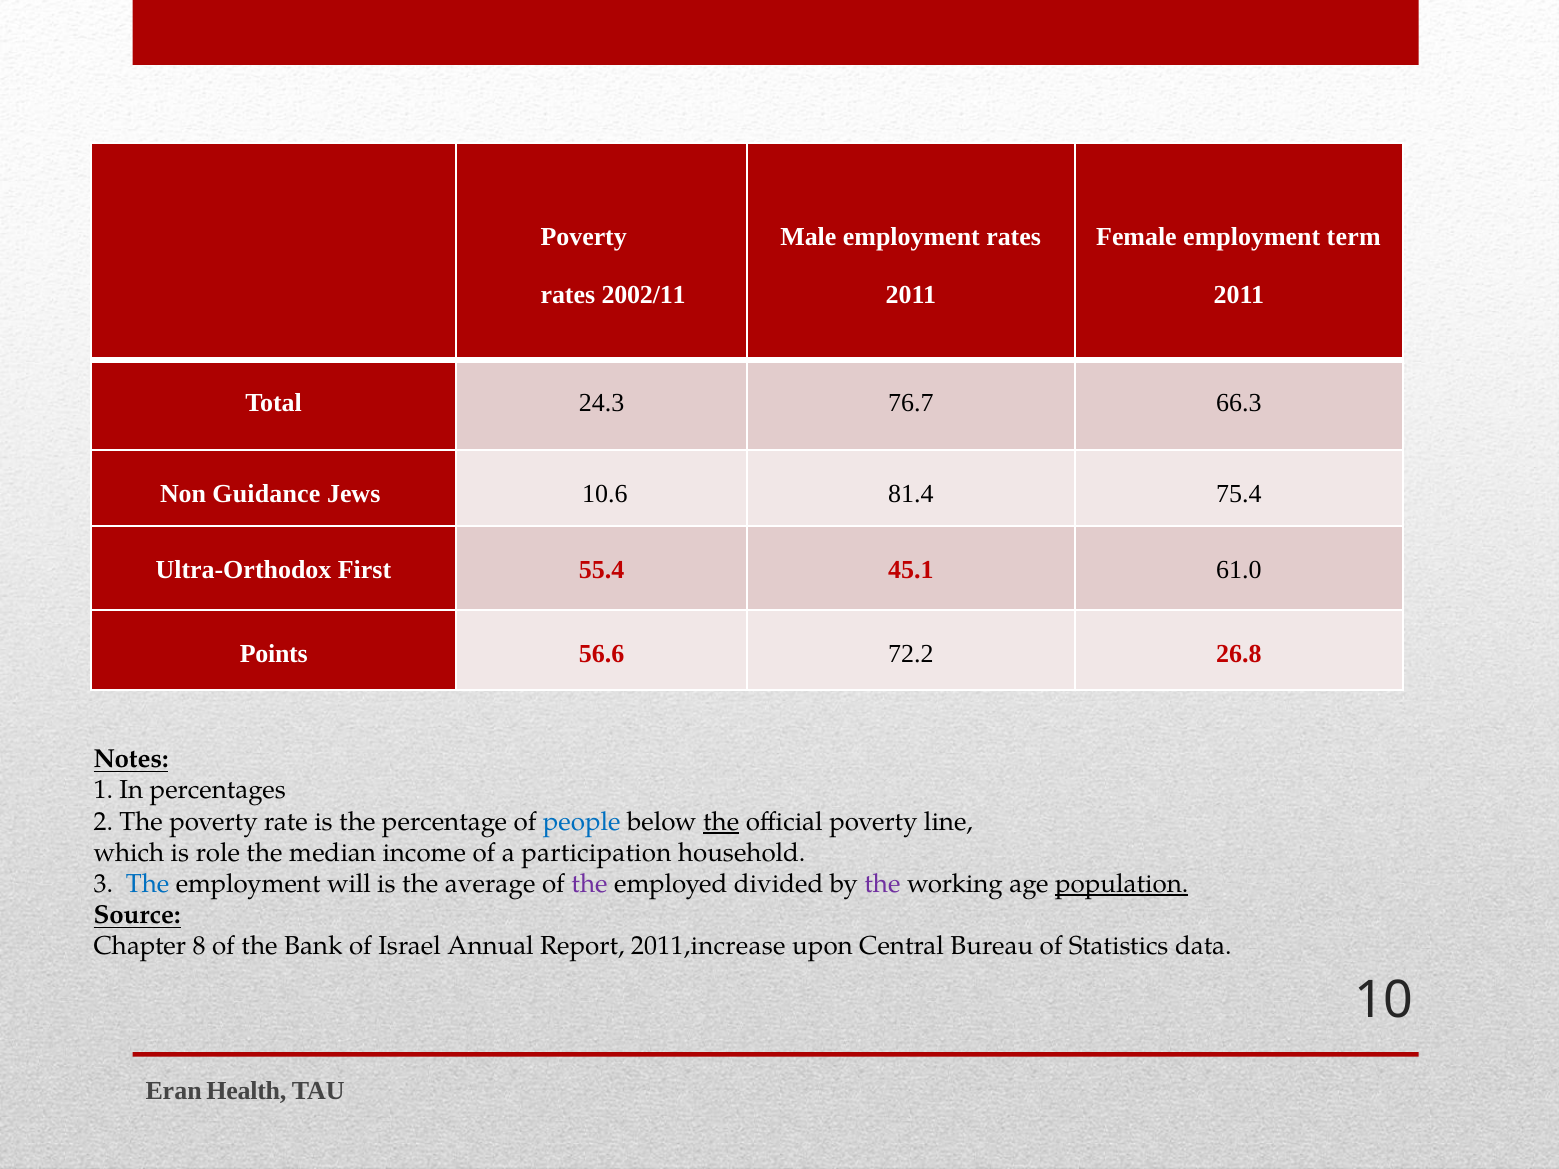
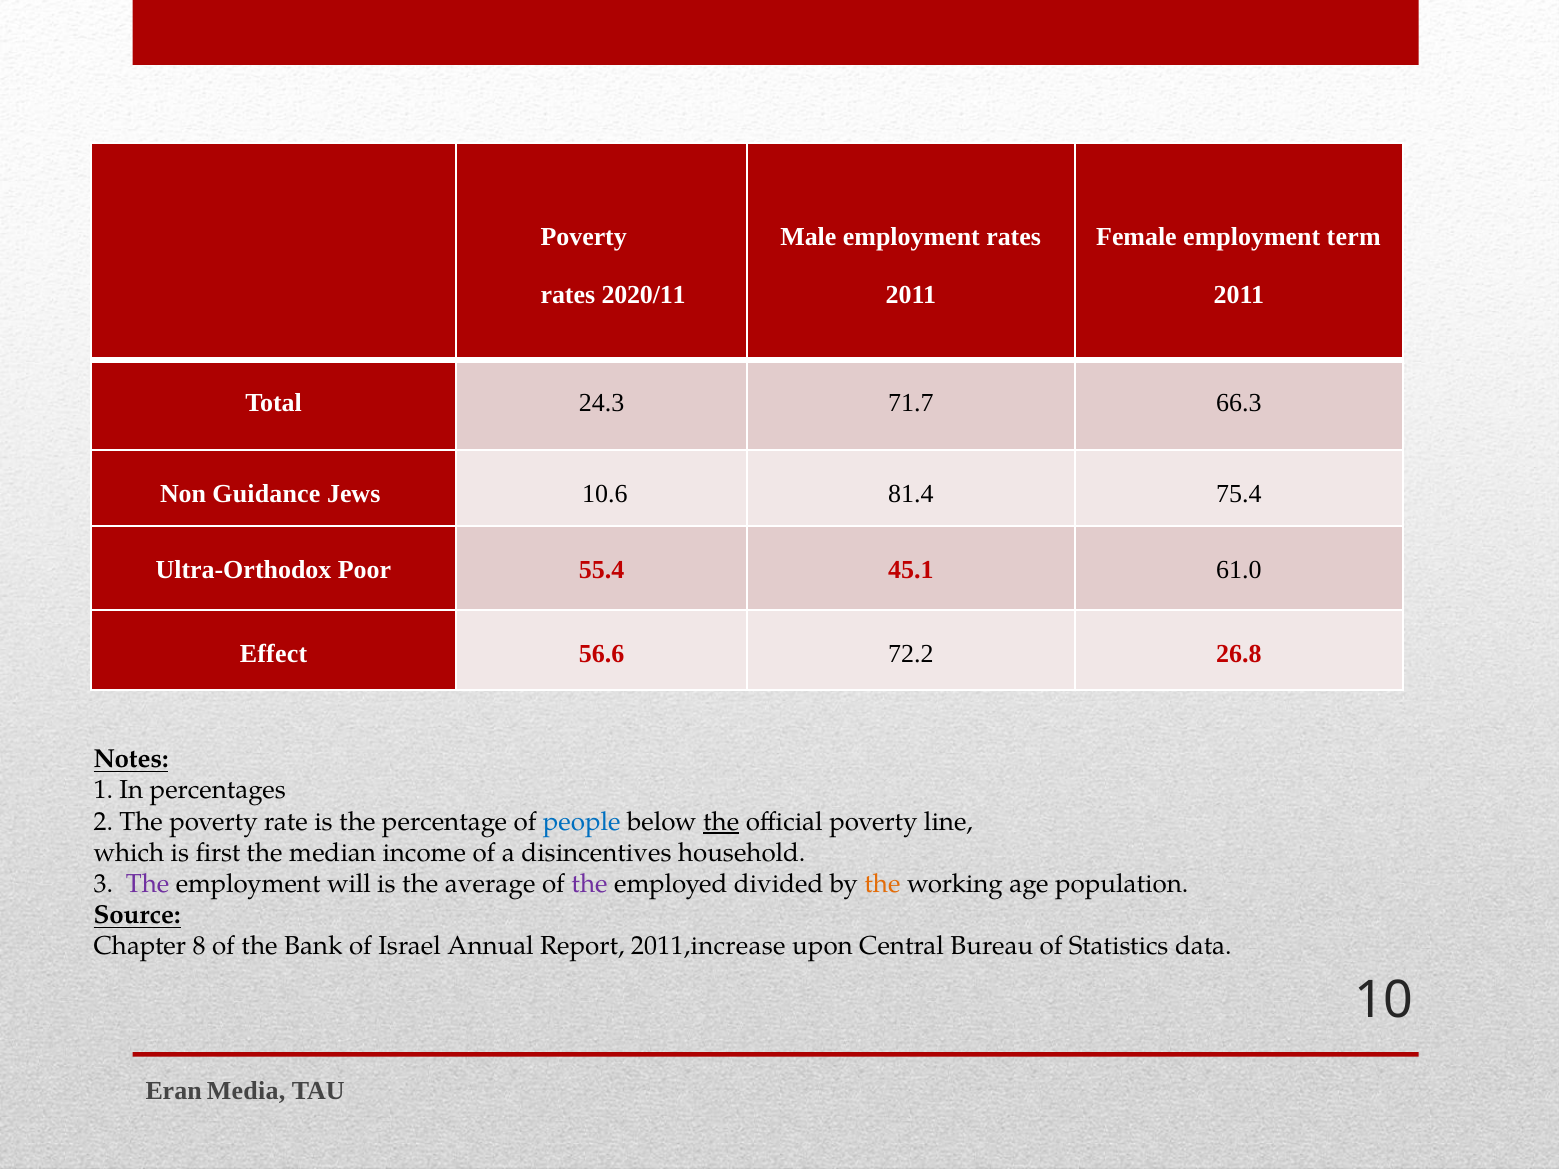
2002/11: 2002/11 -> 2020/11
76.7: 76.7 -> 71.7
First: First -> Poor
Points: Points -> Effect
role: role -> first
participation: participation -> disincentives
The at (148, 884) colour: blue -> purple
the at (882, 884) colour: purple -> orange
population underline: present -> none
Health: Health -> Media
